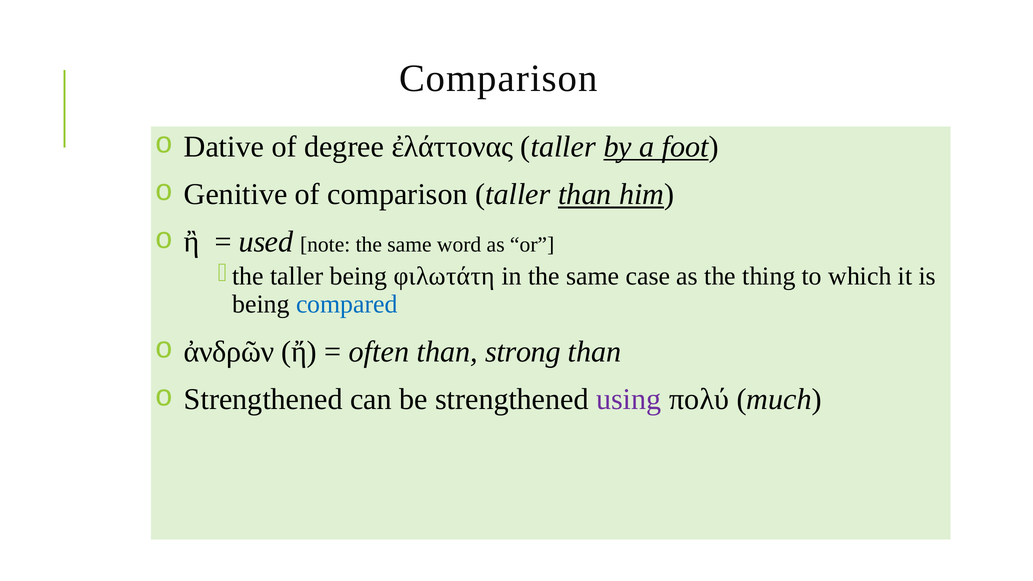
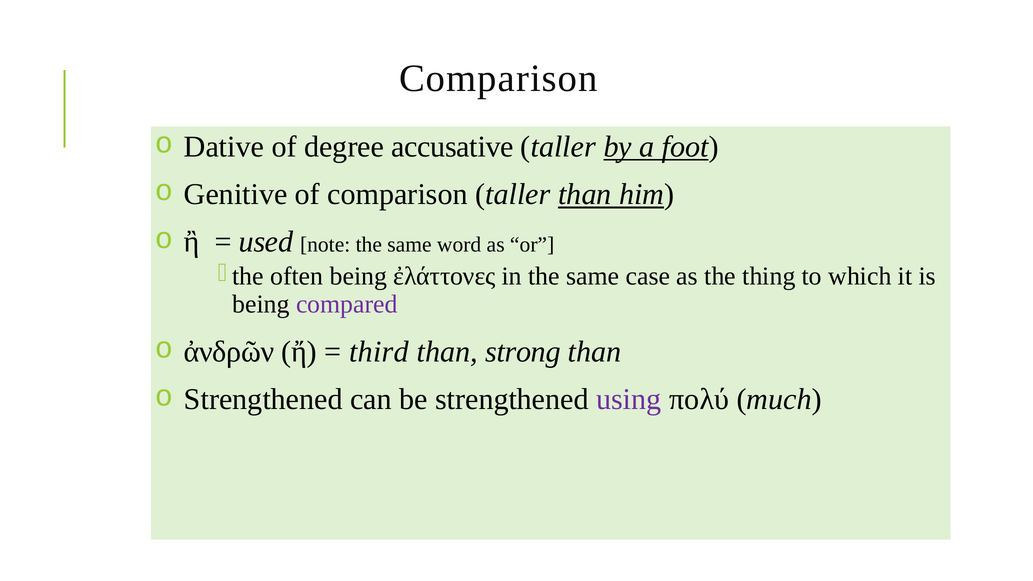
ἐλάττονας: ἐλάττονας -> accusative
taller at (297, 276): taller -> often
φιλωτάτη: φιλωτάτη -> ἐλάττονες
compared colour: blue -> purple
often: often -> third
